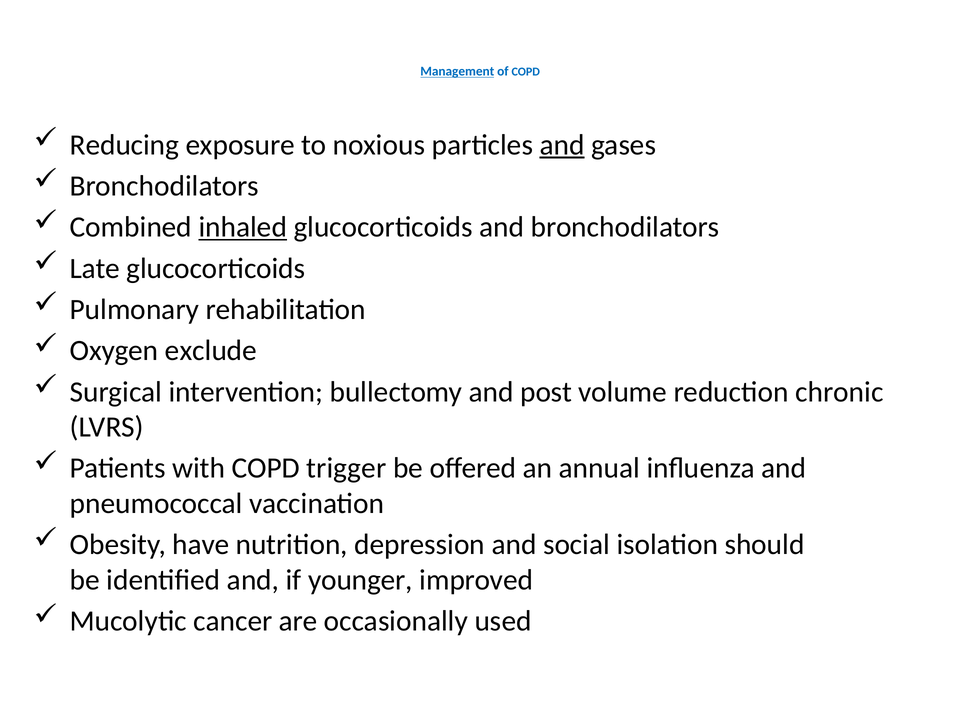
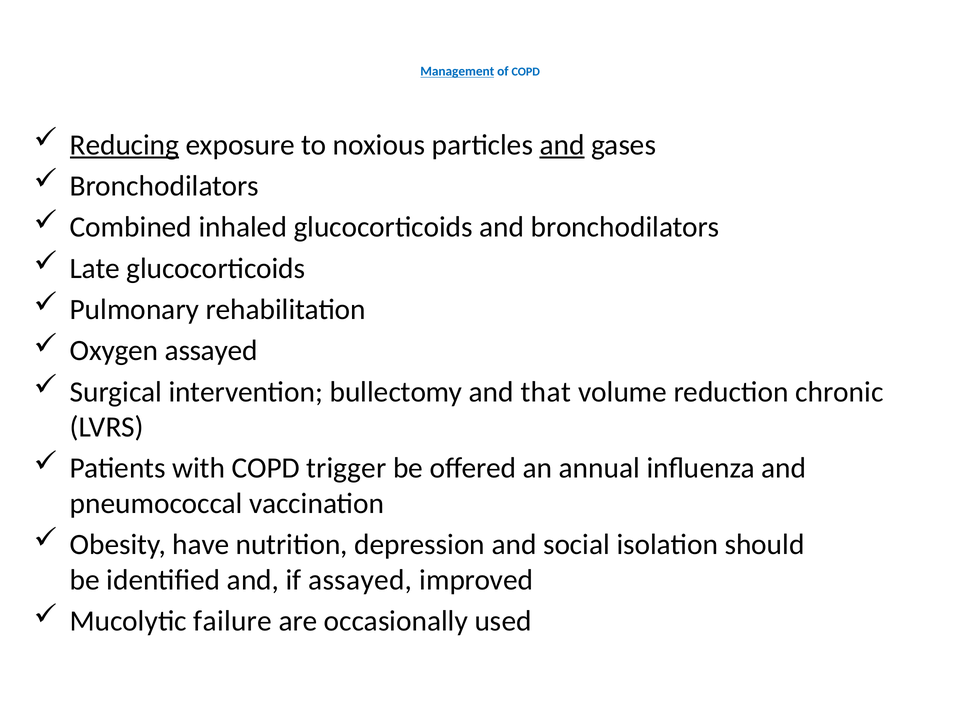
Reducing underline: none -> present
inhaled underline: present -> none
Oxygen exclude: exclude -> assayed
post: post -> that
if younger: younger -> assayed
cancer: cancer -> failure
